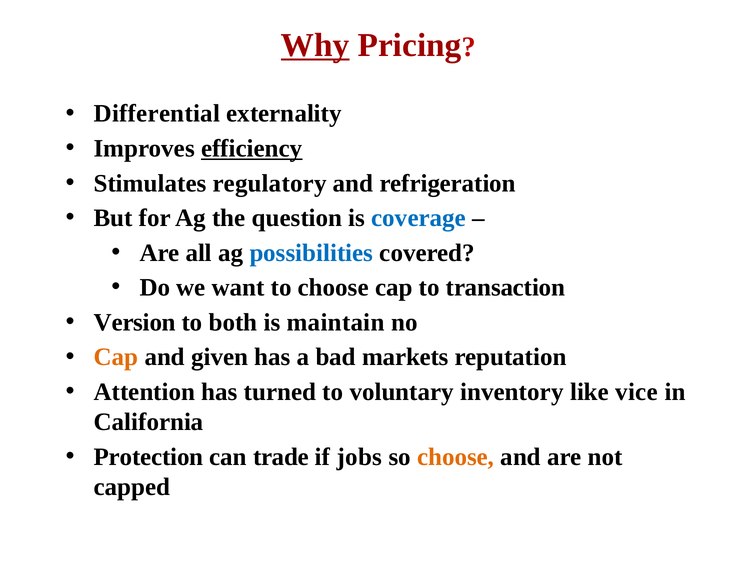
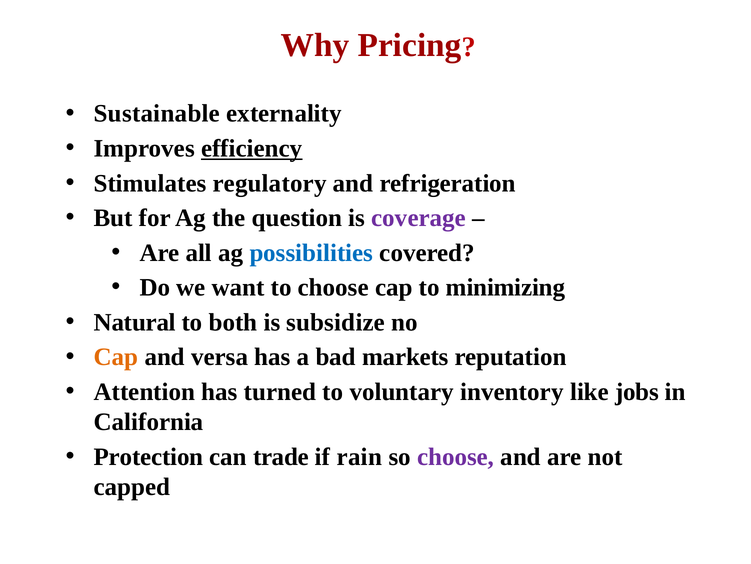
Why underline: present -> none
Differential: Differential -> Sustainable
coverage colour: blue -> purple
transaction: transaction -> minimizing
Version: Version -> Natural
maintain: maintain -> subsidize
given: given -> versa
vice: vice -> jobs
jobs: jobs -> rain
choose at (456, 456) colour: orange -> purple
